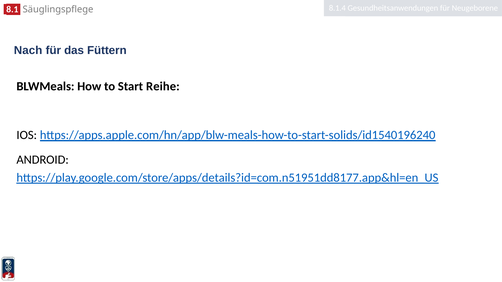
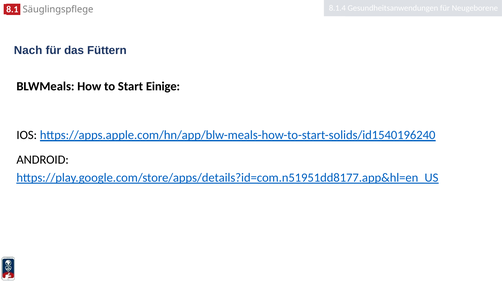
Reihe: Reihe -> Einige
